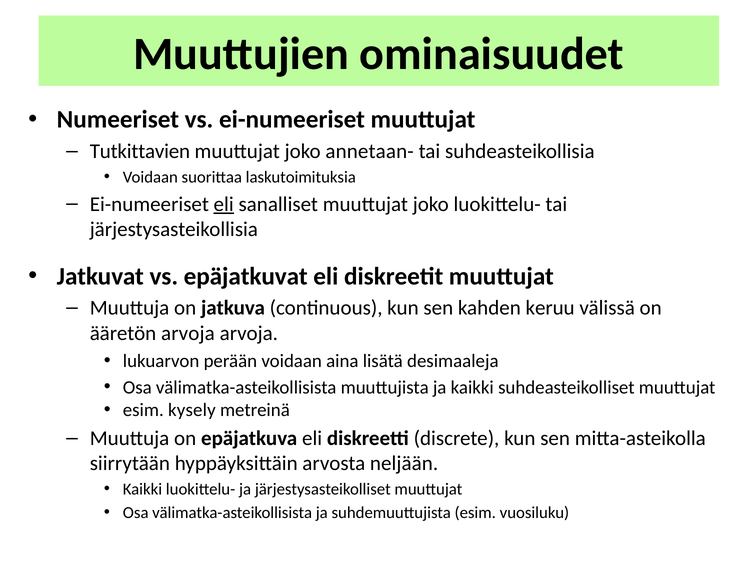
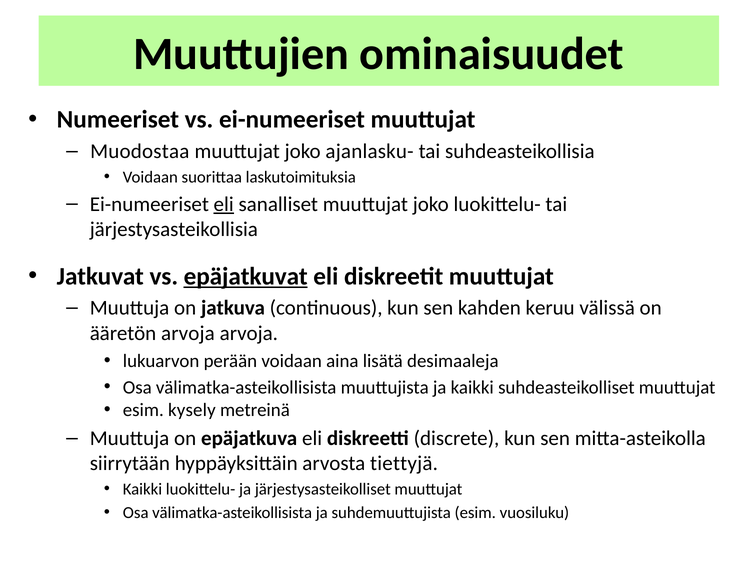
Tutkittavien: Tutkittavien -> Muodostaa
annetaan-: annetaan- -> ajanlasku-
epäjatkuvat underline: none -> present
neljään: neljään -> tiettyjä
